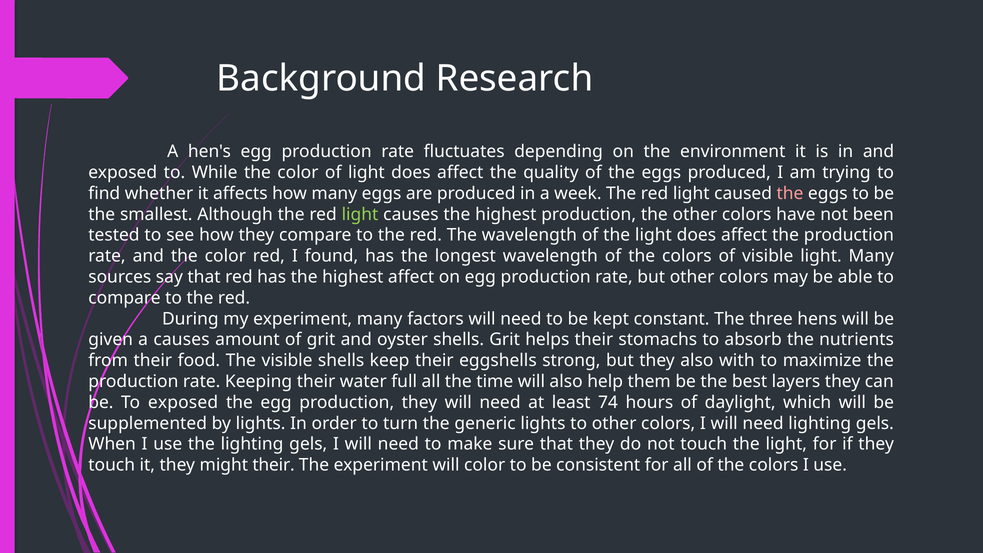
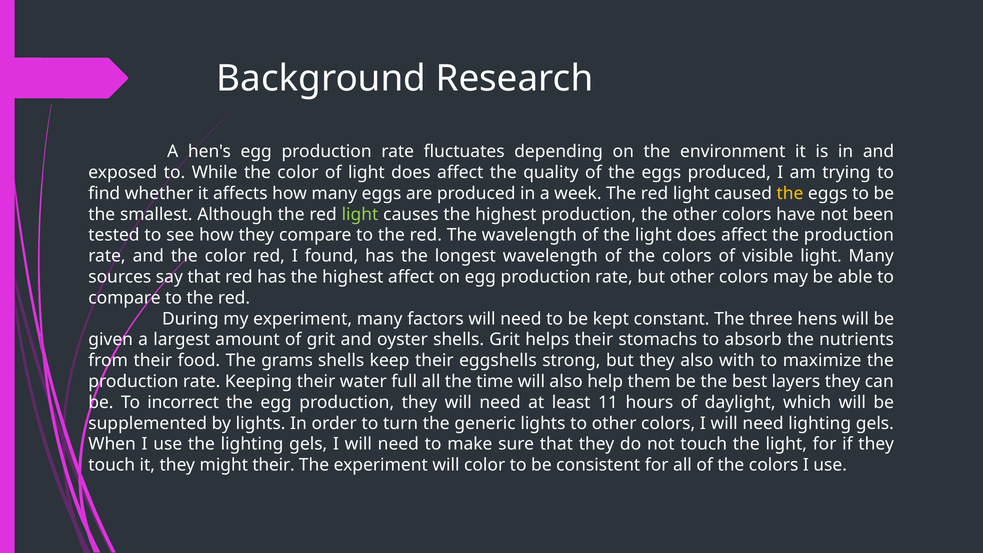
the at (790, 193) colour: pink -> yellow
a causes: causes -> largest
The visible: visible -> grams
To exposed: exposed -> incorrect
74: 74 -> 11
